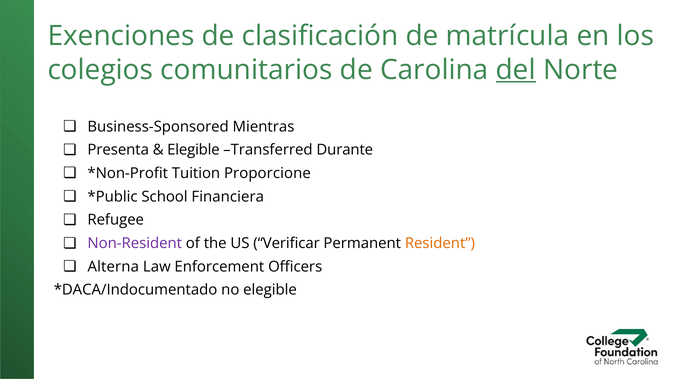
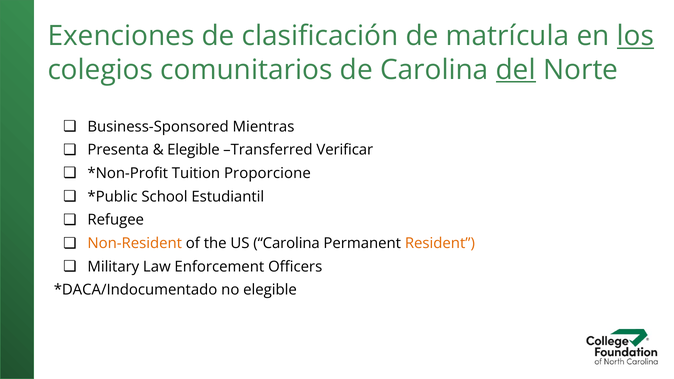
los underline: none -> present
Durante: Durante -> Verificar
Financiera: Financiera -> Estudiantil
Non-Resident colour: purple -> orange
US Verificar: Verificar -> Carolina
Alterna: Alterna -> Military
